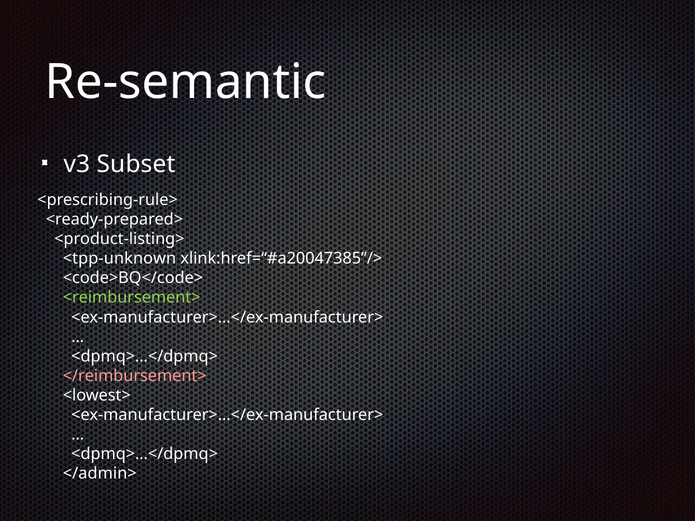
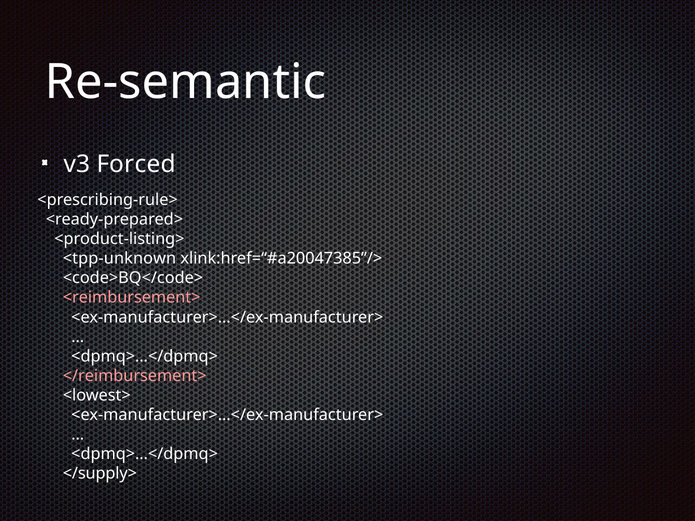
Subset: Subset -> Forced
<reimbursement> colour: light green -> pink
</admin>: </admin> -> </supply>
